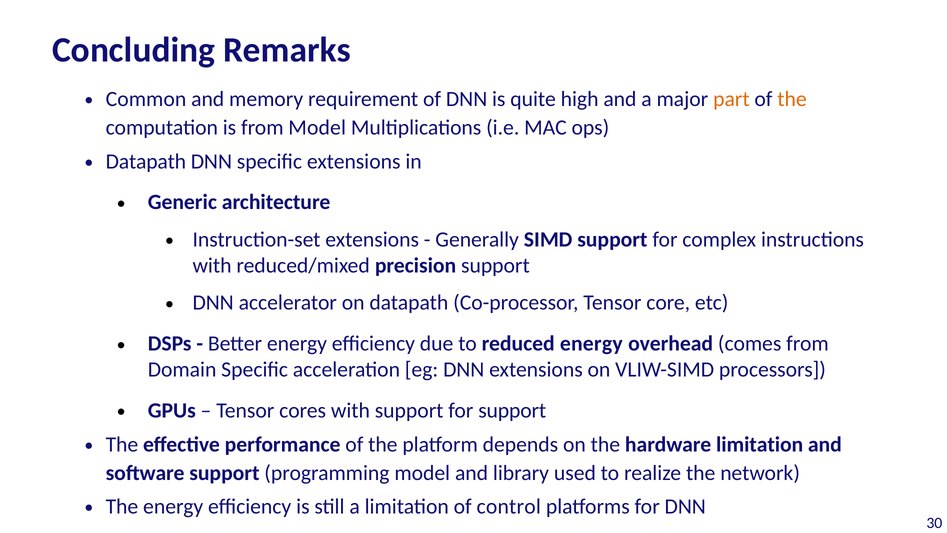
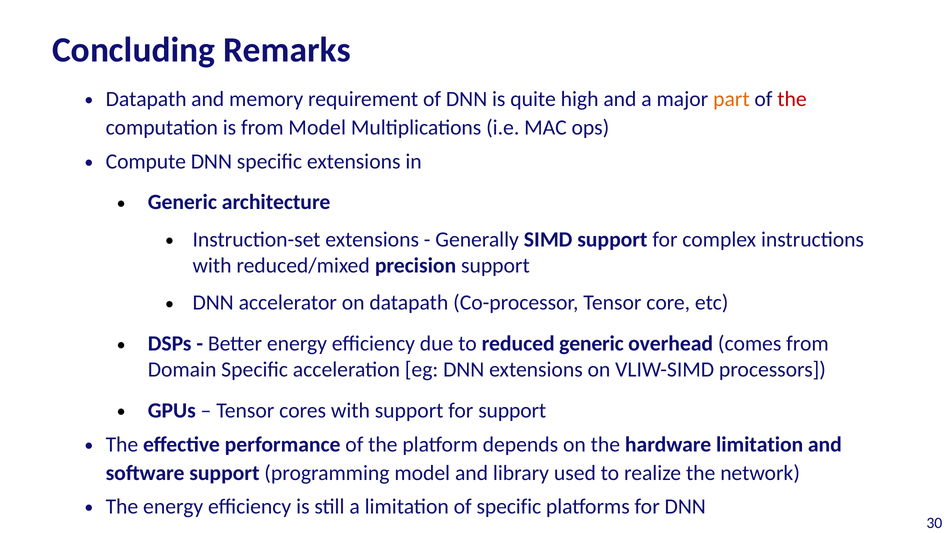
Common at (146, 99): Common -> Datapath
the at (792, 99) colour: orange -> red
Datapath at (146, 161): Datapath -> Compute
reduced energy: energy -> generic
of control: control -> specific
